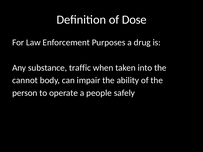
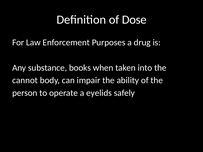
traffic: traffic -> books
people: people -> eyelids
